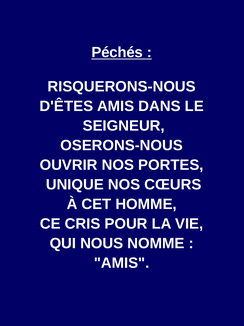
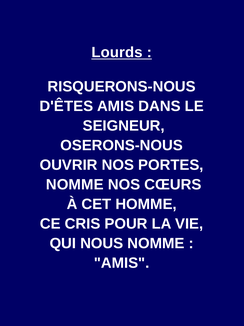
Péchés: Péchés -> Lourds
UNIQUE at (75, 184): UNIQUE -> NOMME
